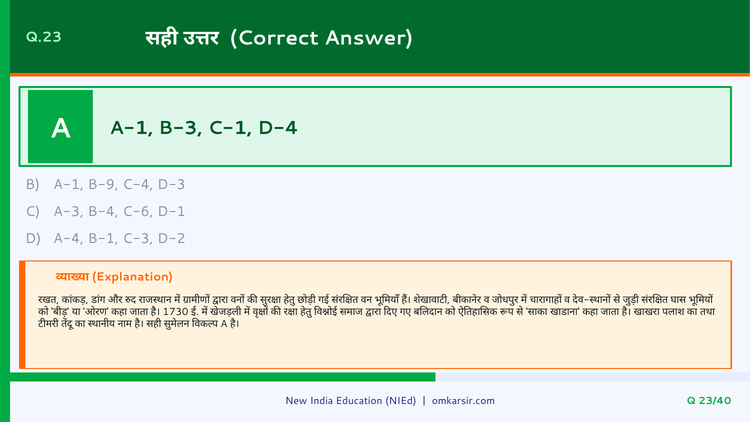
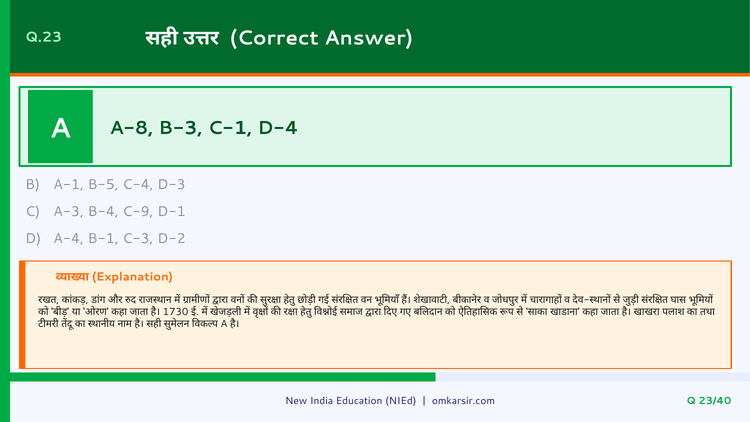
A A-1: A-1 -> A-8
B-9: B-9 -> B-5
C-6: C-6 -> C-9
